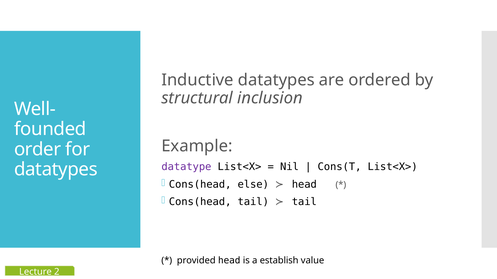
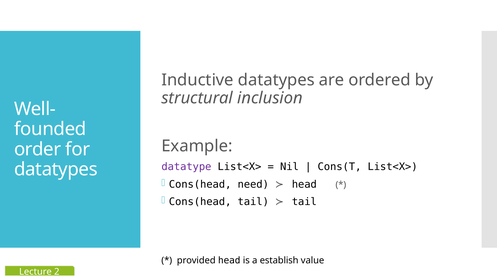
else: else -> need
